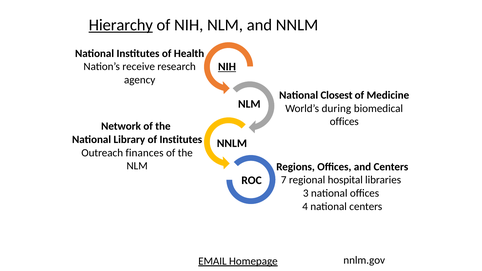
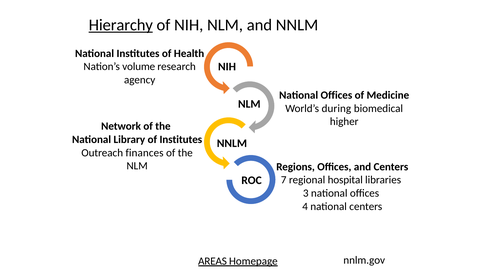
receive: receive -> volume
NIH at (227, 67) underline: present -> none
Closest at (337, 95): Closest -> Offices
offices at (344, 122): offices -> higher
EMAIL: EMAIL -> AREAS
